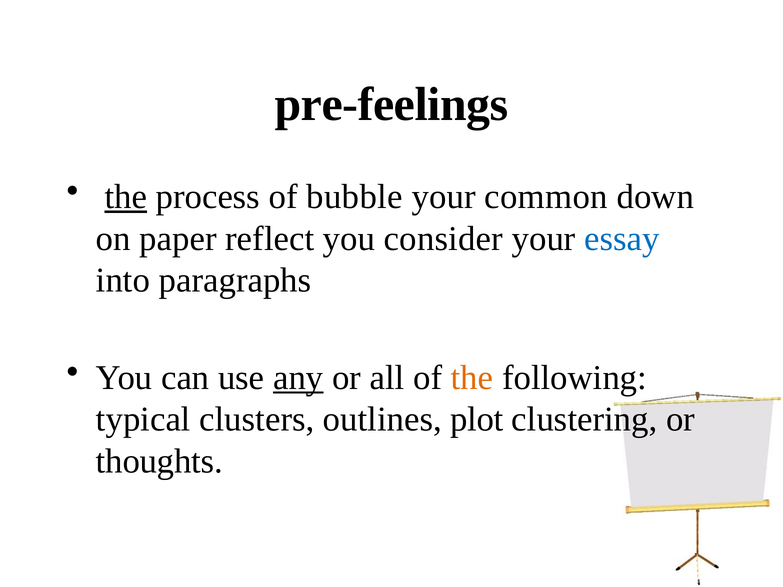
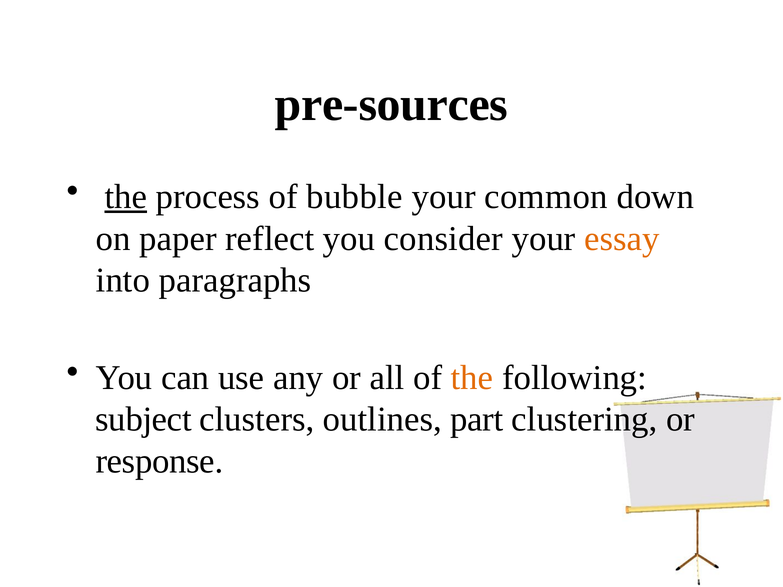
pre-feelings: pre-feelings -> pre-sources
essay colour: blue -> orange
any underline: present -> none
typical: typical -> subject
plot: plot -> part
thoughts: thoughts -> response
